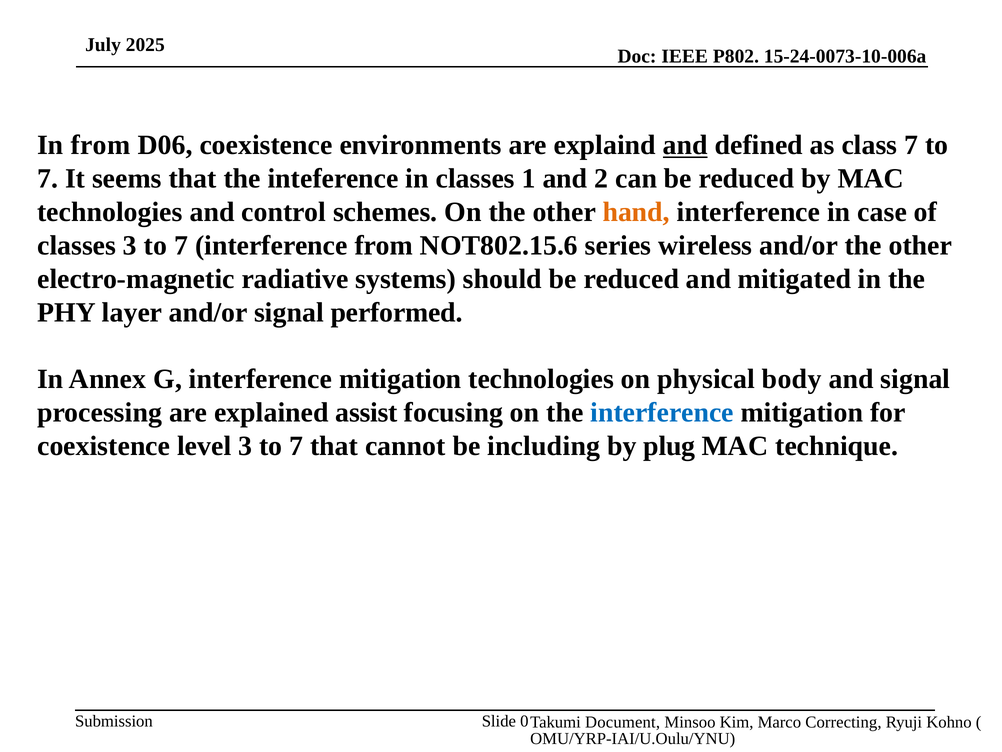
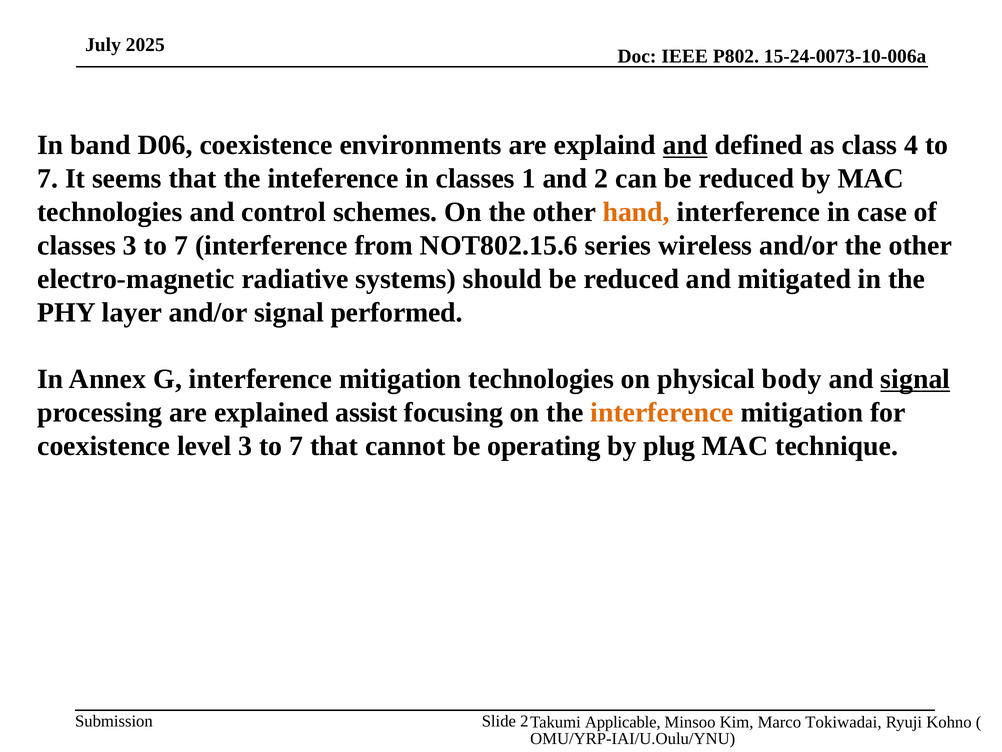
In from: from -> band
class 7: 7 -> 4
signal at (915, 379) underline: none -> present
interference at (662, 412) colour: blue -> orange
including: including -> operating
Document: Document -> Applicable
Correcting: Correcting -> Tokiwadai
Slide 0: 0 -> 2
